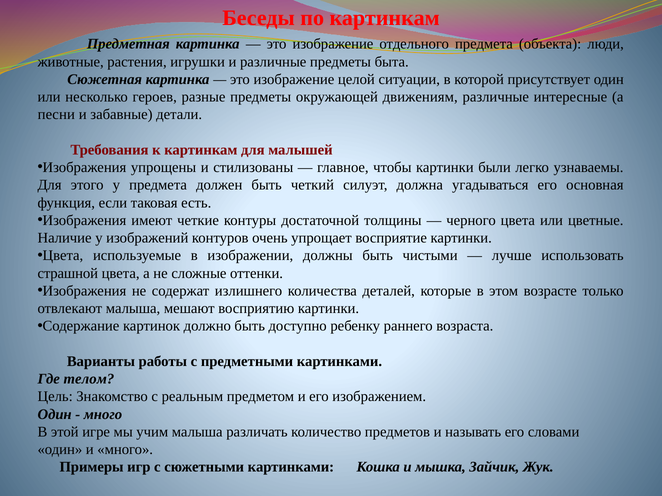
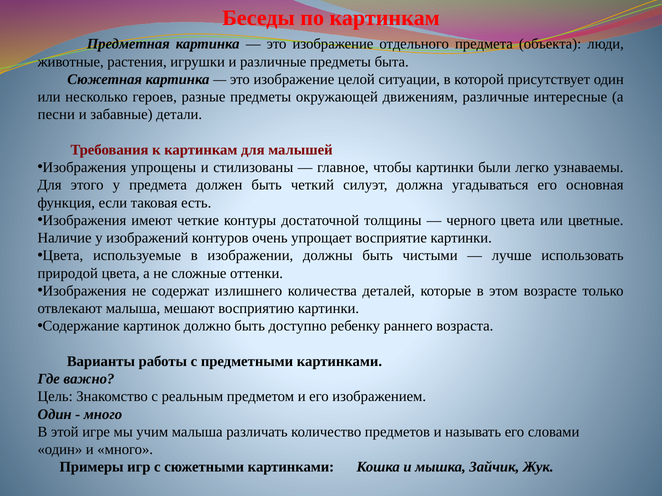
страшной: страшной -> природой
телом: телом -> важно
